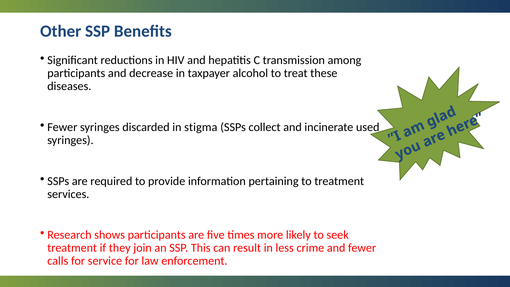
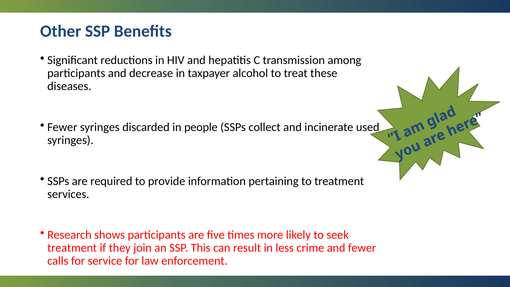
stigma: stigma -> people
